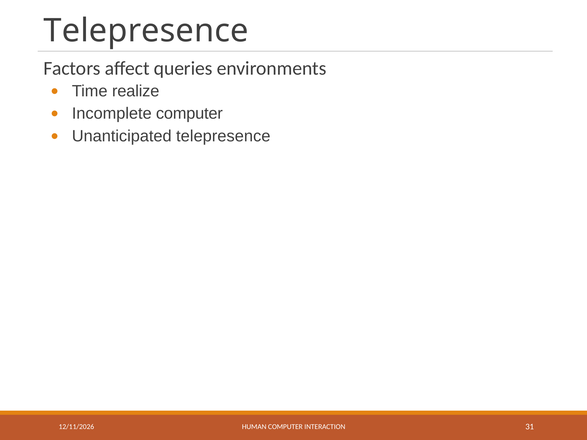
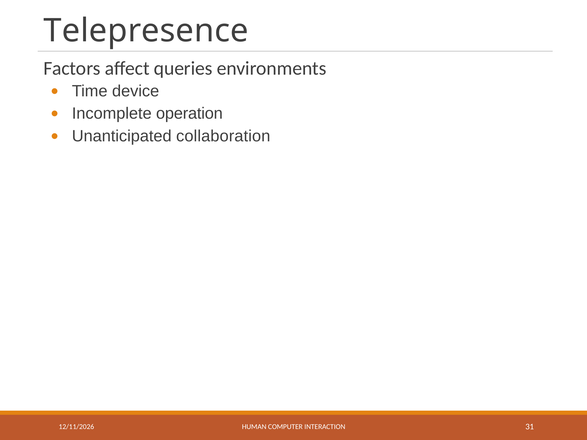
realize: realize -> device
Incomplete computer: computer -> operation
Unanticipated telepresence: telepresence -> collaboration
